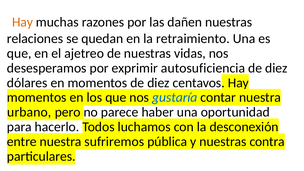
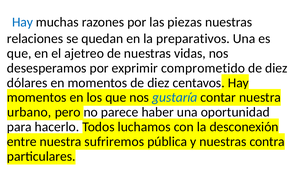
Hay at (23, 22) colour: orange -> blue
dañen: dañen -> piezas
retraimiento: retraimiento -> preparativos
autosuficiencia: autosuficiencia -> comprometido
